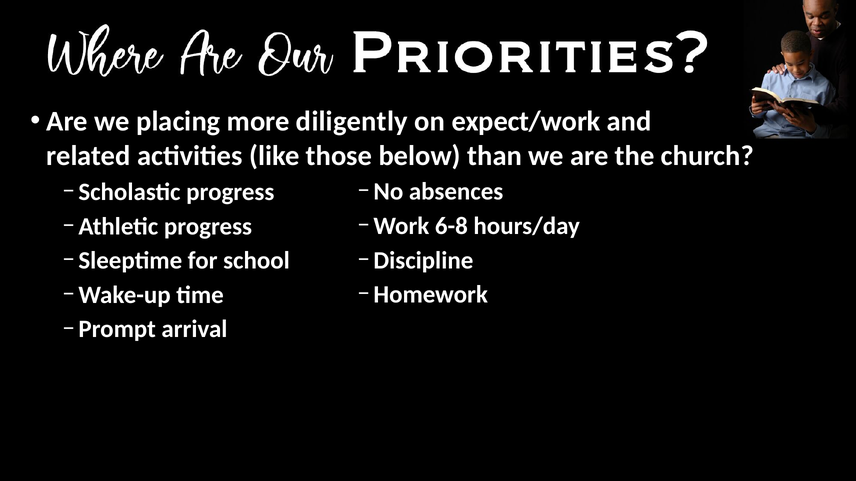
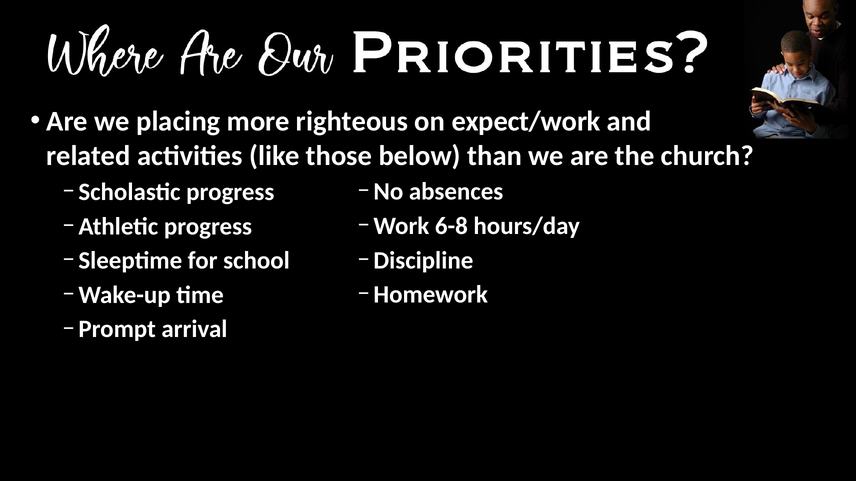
diligently: diligently -> righteous
